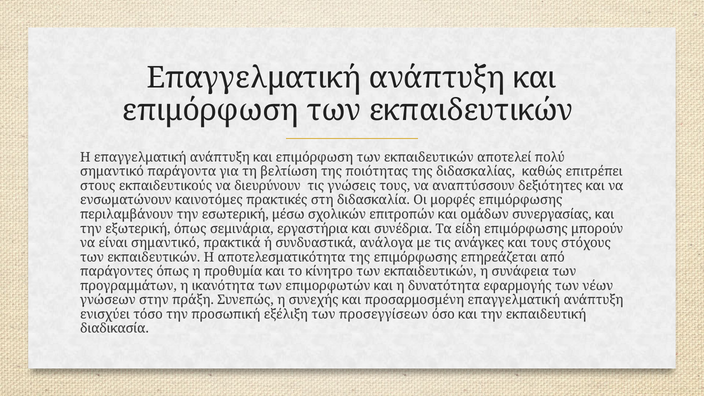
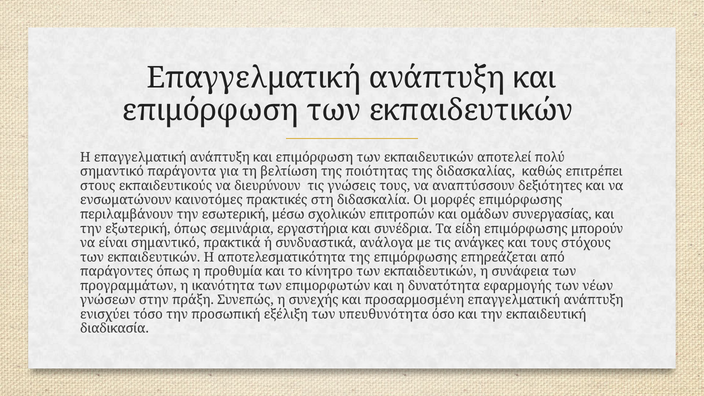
προσεγγίσεων: προσεγγίσεων -> υπευθυνότητα
